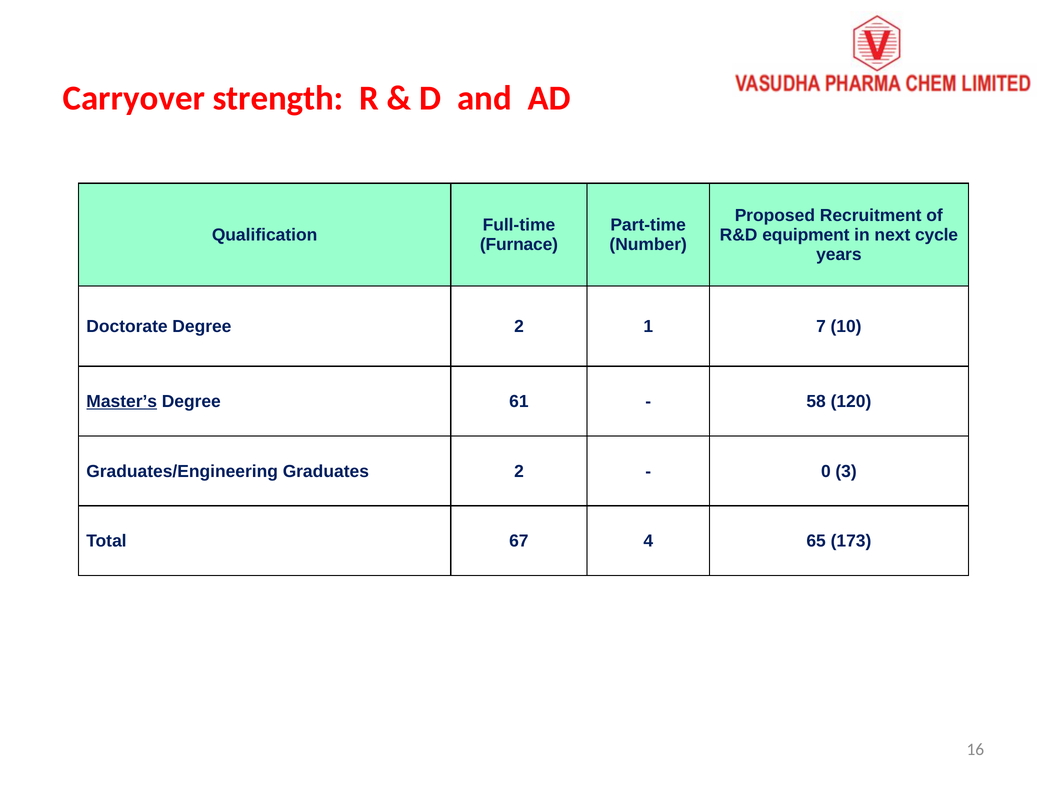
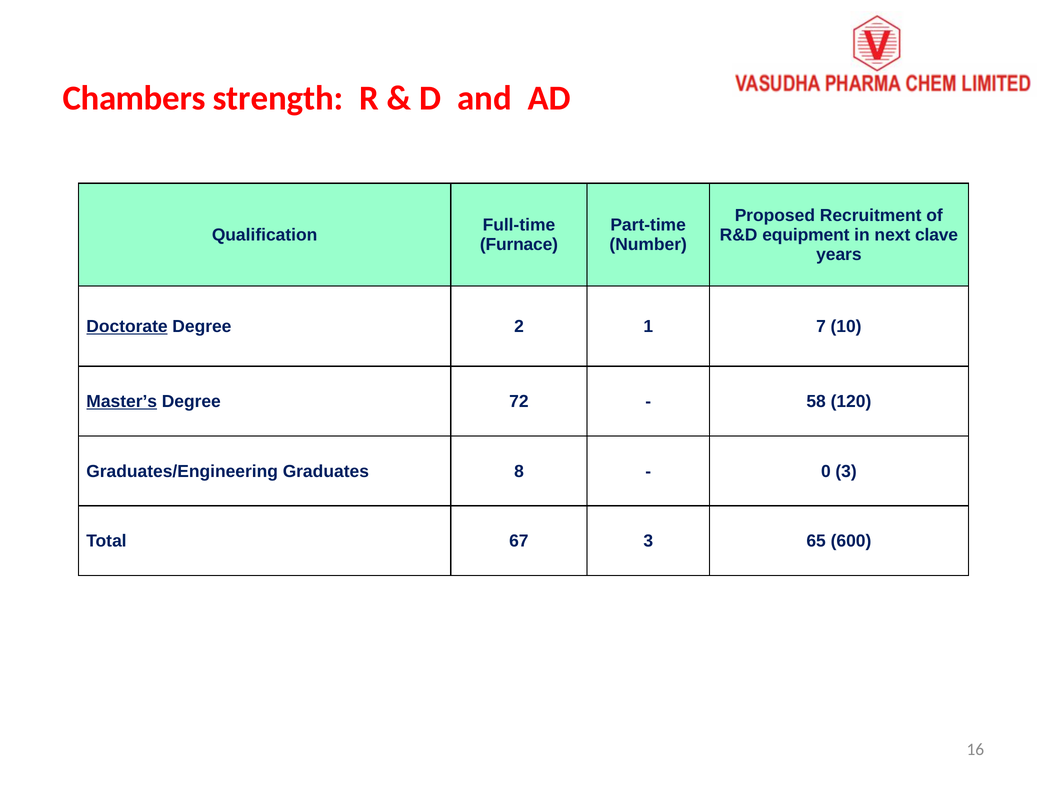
Carryover: Carryover -> Chambers
cycle: cycle -> clave
Doctorate underline: none -> present
61: 61 -> 72
Graduates 2: 2 -> 8
67 4: 4 -> 3
173: 173 -> 600
